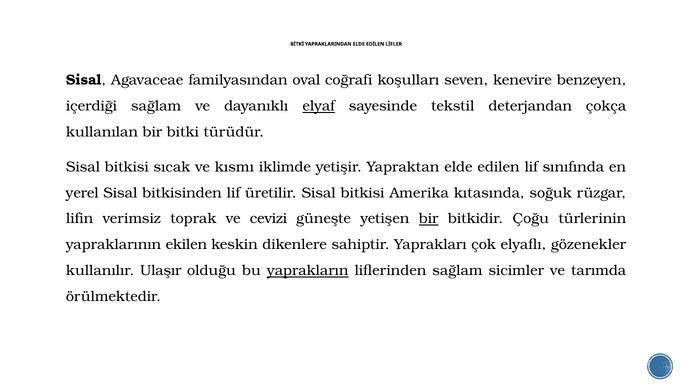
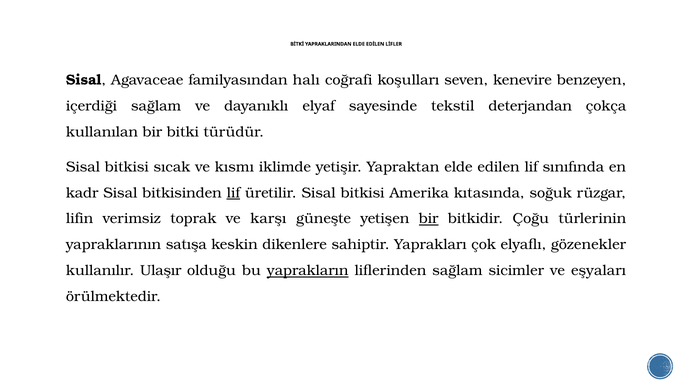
oval: oval -> halı
elyaf underline: present -> none
yerel: yerel -> kadr
lif at (233, 193) underline: none -> present
cevizi: cevizi -> karşı
ekilen: ekilen -> satışa
tarımda: tarımda -> eşyaları
